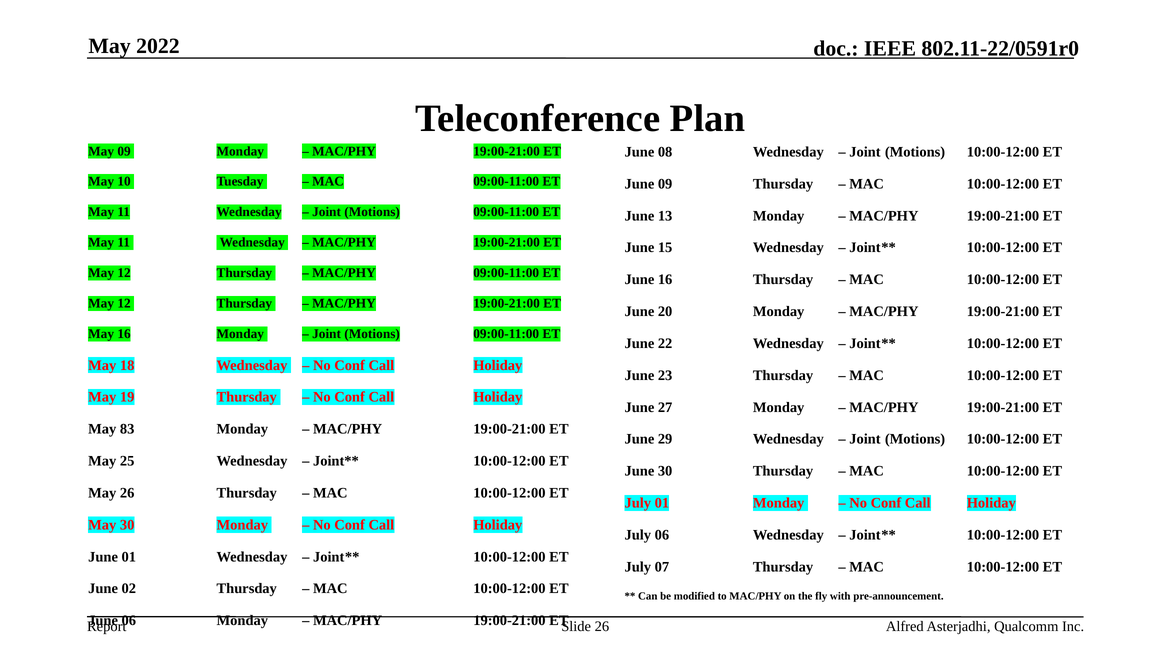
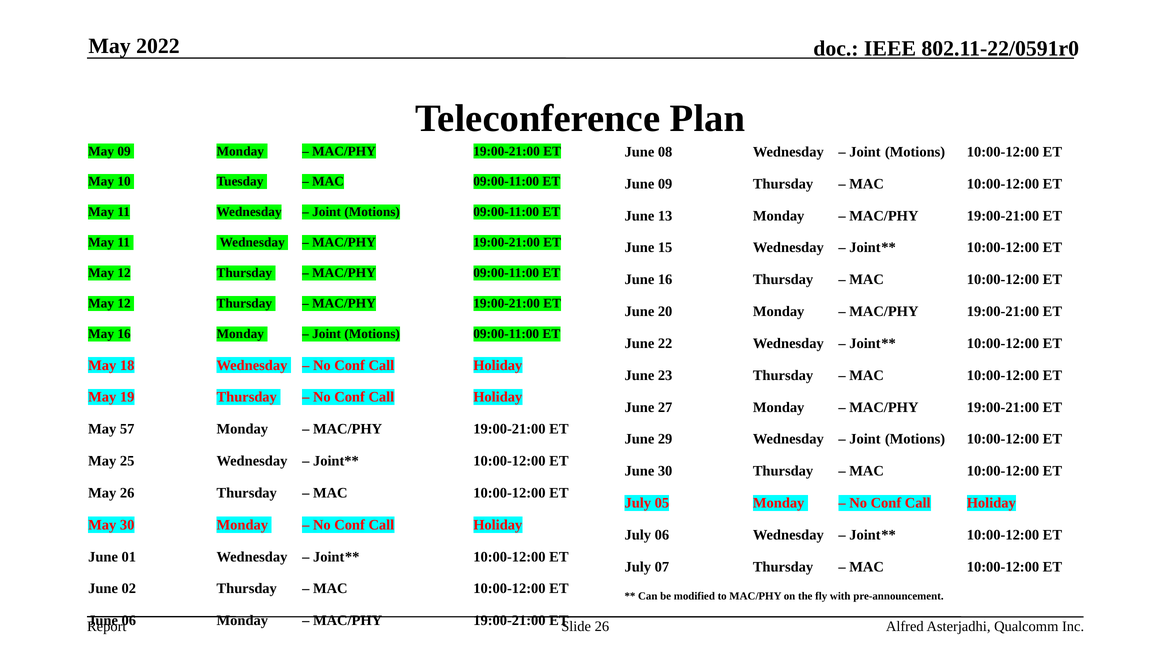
83: 83 -> 57
July 01: 01 -> 05
